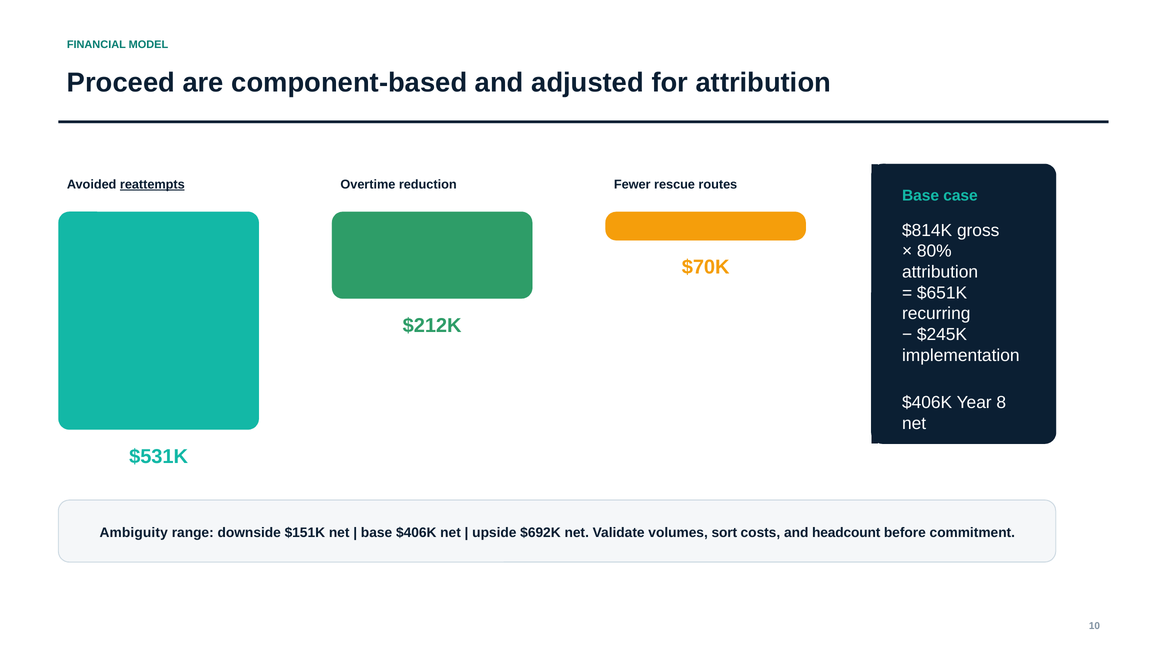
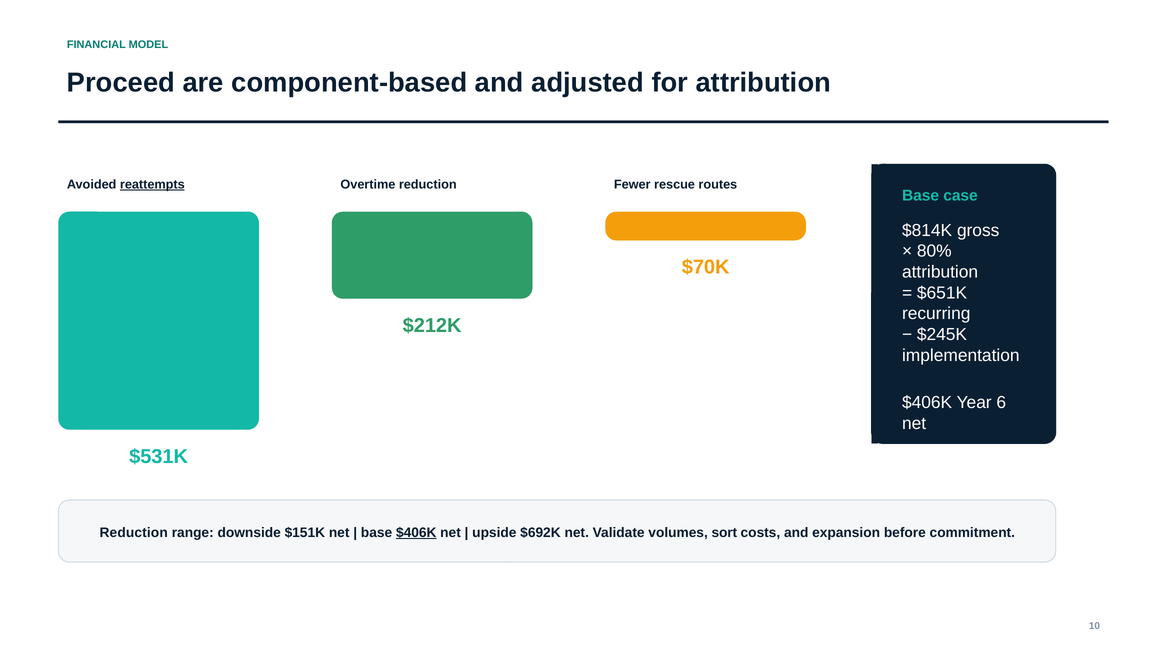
8: 8 -> 6
Ambiguity at (134, 532): Ambiguity -> Reduction
$406K at (416, 532) underline: none -> present
headcount: headcount -> expansion
